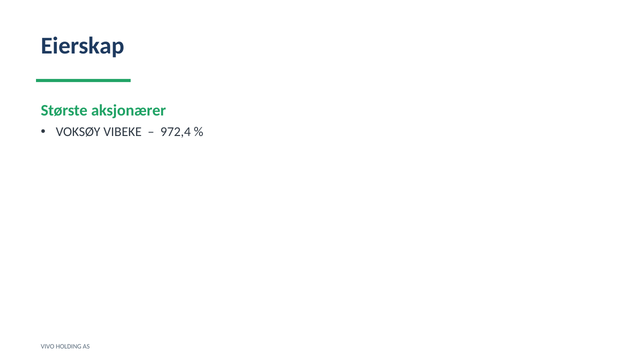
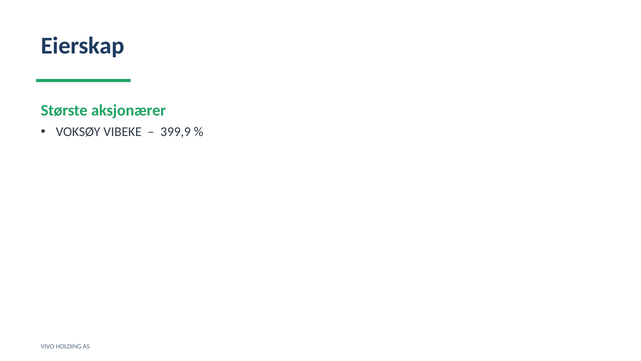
972,4: 972,4 -> 399,9
